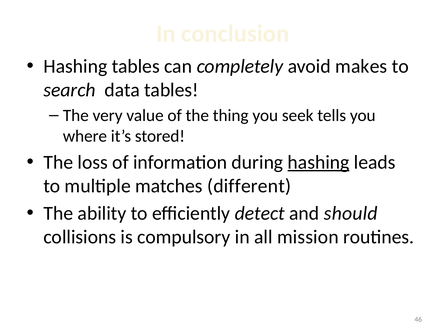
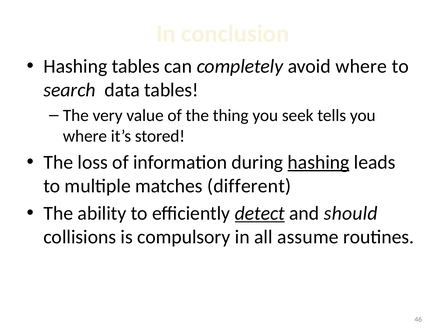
avoid makes: makes -> where
detect underline: none -> present
mission: mission -> assume
